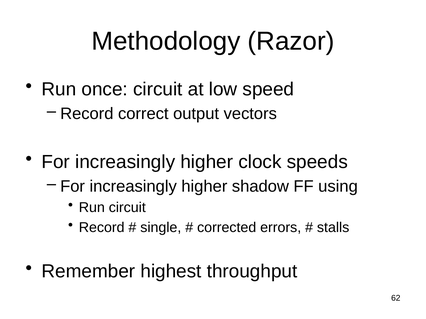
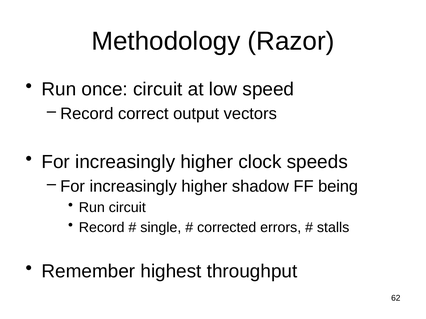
using: using -> being
